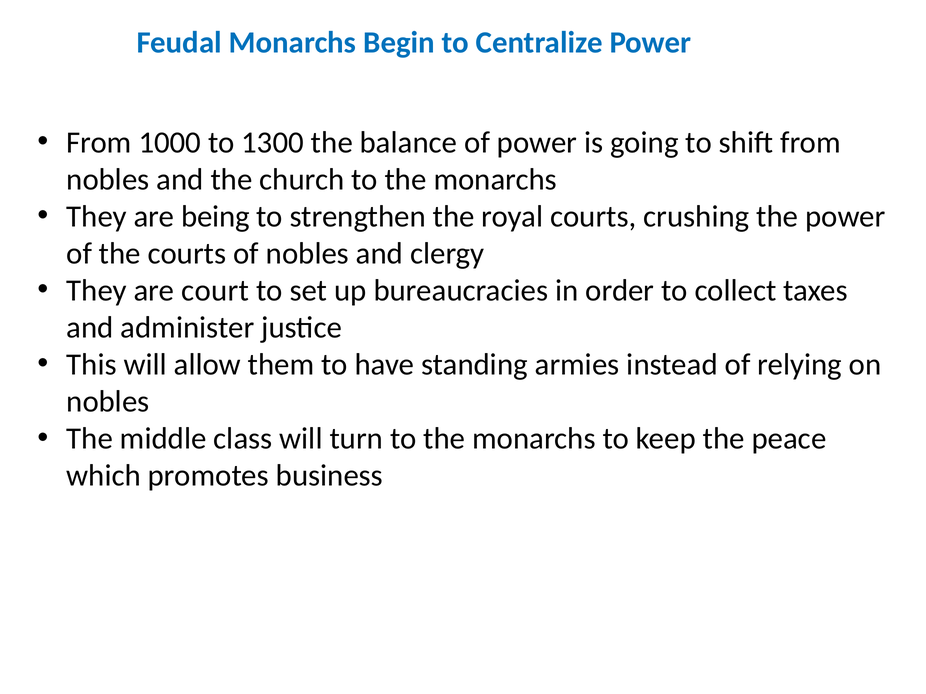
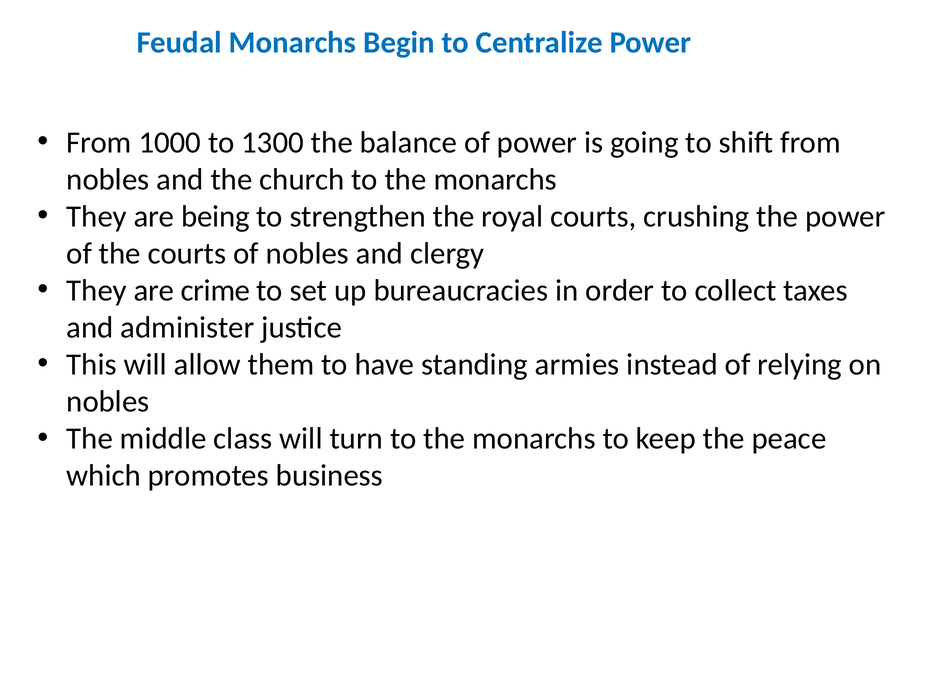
court: court -> crime
